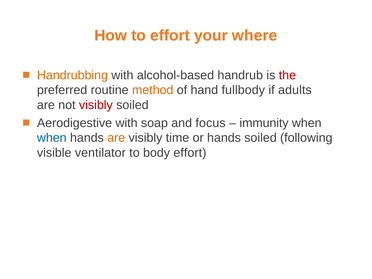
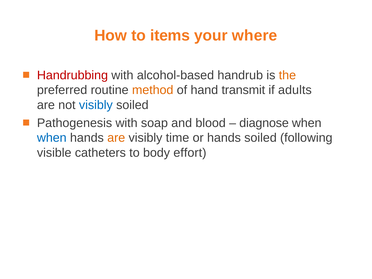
to effort: effort -> items
Handrubbing colour: orange -> red
the colour: red -> orange
fullbody: fullbody -> transmit
visibly at (96, 105) colour: red -> blue
Aerodigestive: Aerodigestive -> Pathogenesis
focus: focus -> blood
immunity: immunity -> diagnose
ventilator: ventilator -> catheters
